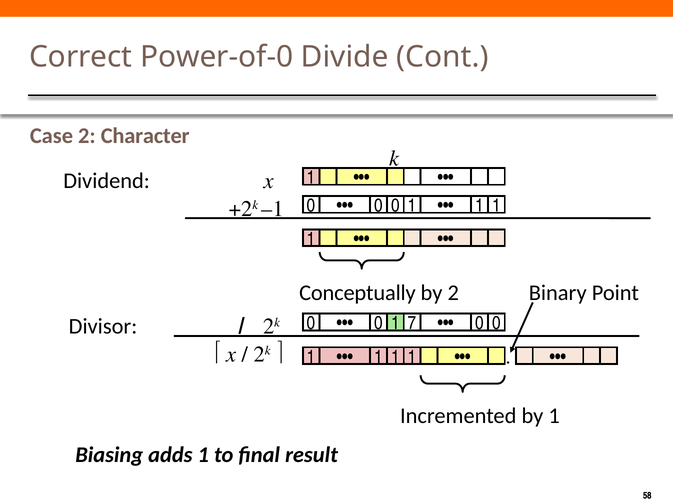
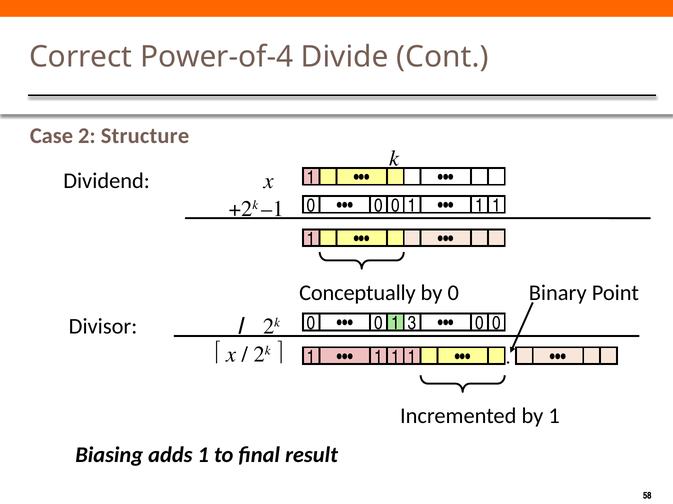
Power-of-0: Power-of-0 -> Power-of-4
Character: Character -> Structure
by 2: 2 -> 0
7: 7 -> 3
